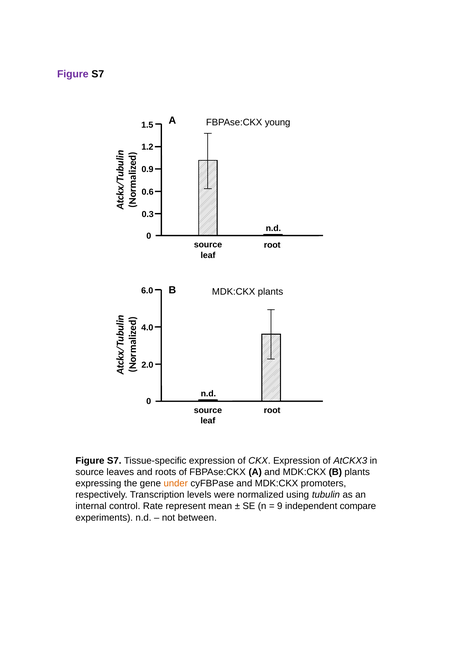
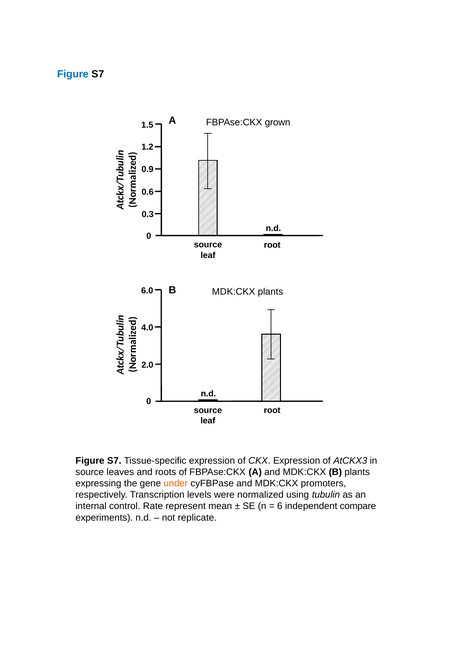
Figure at (73, 74) colour: purple -> blue
young: young -> grown
9: 9 -> 6
between: between -> replicate
